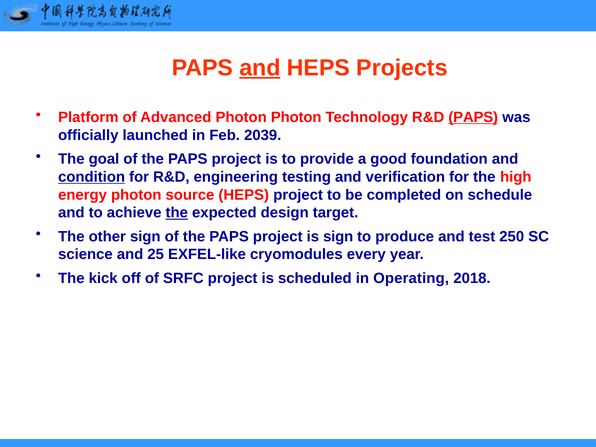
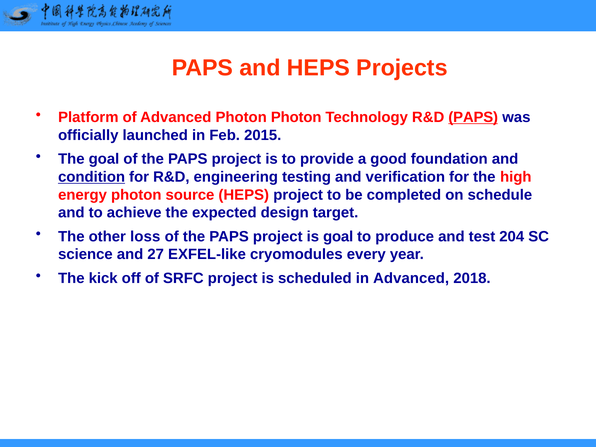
and at (260, 68) underline: present -> none
2039: 2039 -> 2015
the at (177, 213) underline: present -> none
other sign: sign -> loss
is sign: sign -> goal
250: 250 -> 204
25: 25 -> 27
in Operating: Operating -> Advanced
